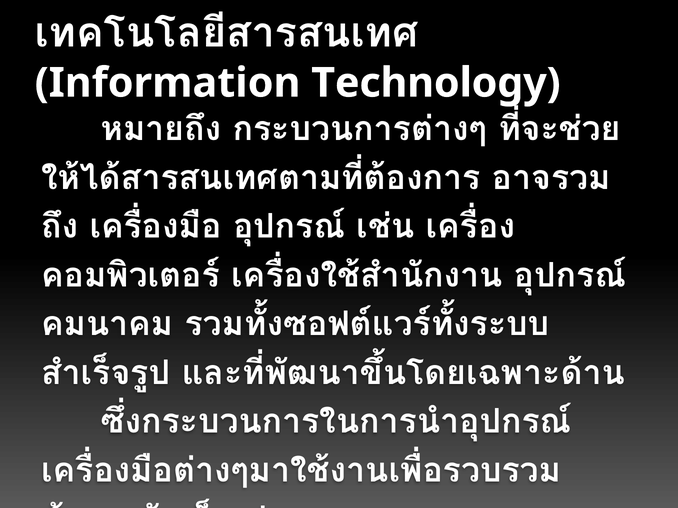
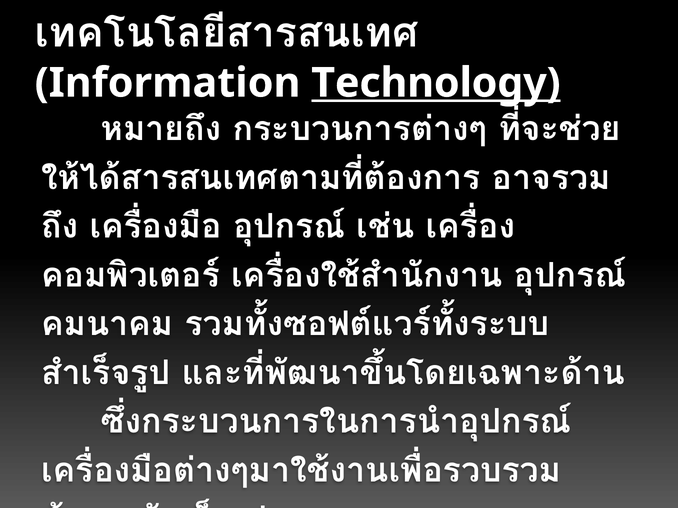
Technology underline: none -> present
